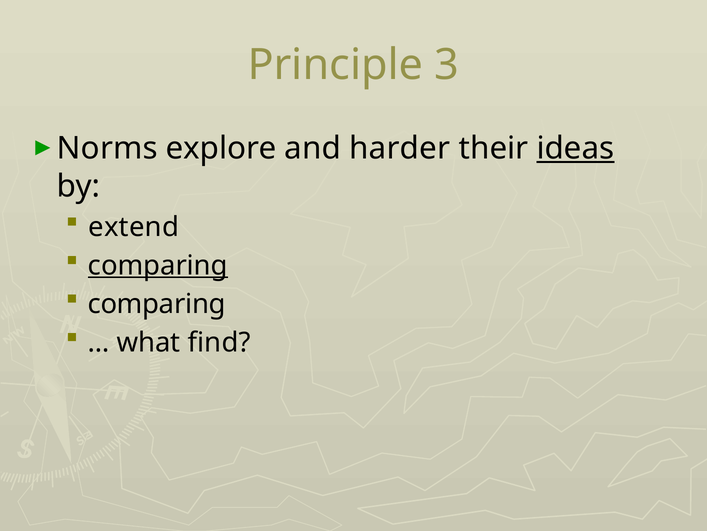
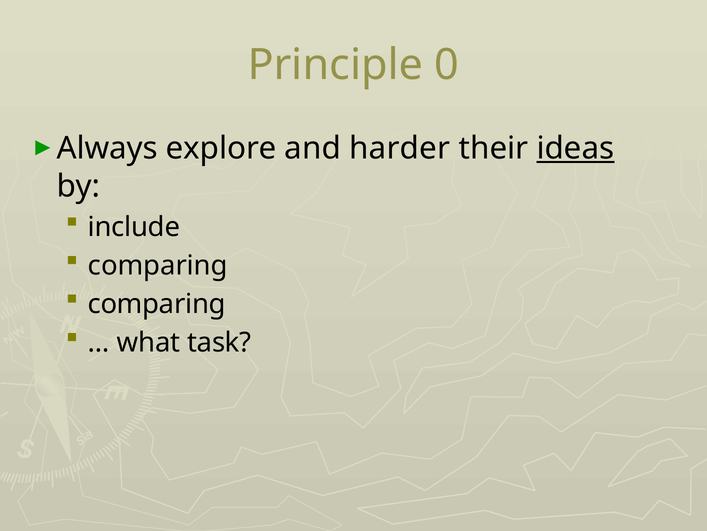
3: 3 -> 0
Norms: Norms -> Always
extend: extend -> include
comparing at (158, 265) underline: present -> none
find: find -> task
